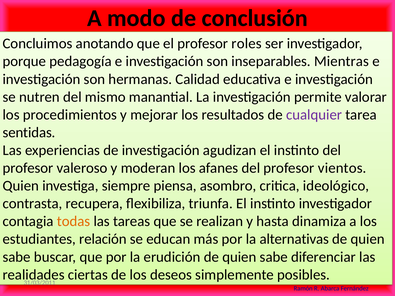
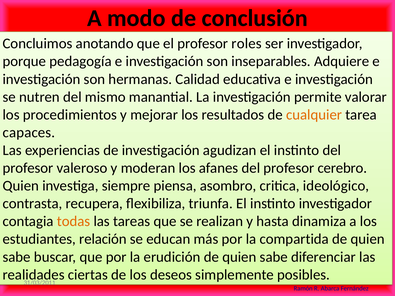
Mientras: Mientras -> Adquiere
cualquier colour: purple -> orange
sentidas: sentidas -> capaces
vientos: vientos -> cerebro
alternativas: alternativas -> compartida
